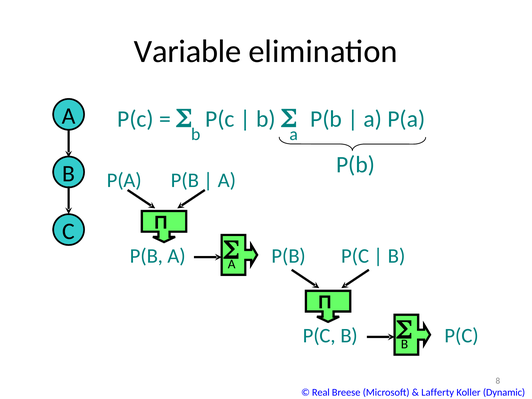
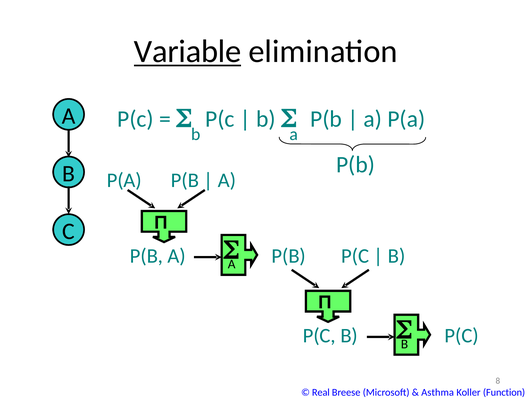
Variable underline: none -> present
Lafferty: Lafferty -> Asthma
Dynamic: Dynamic -> Function
